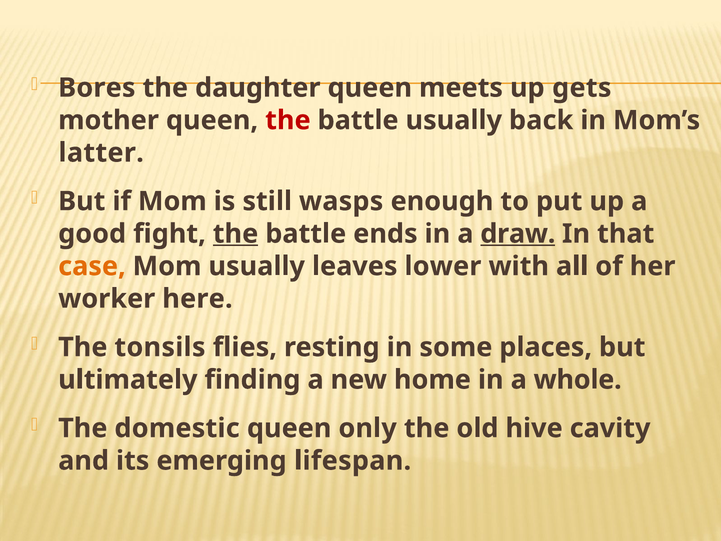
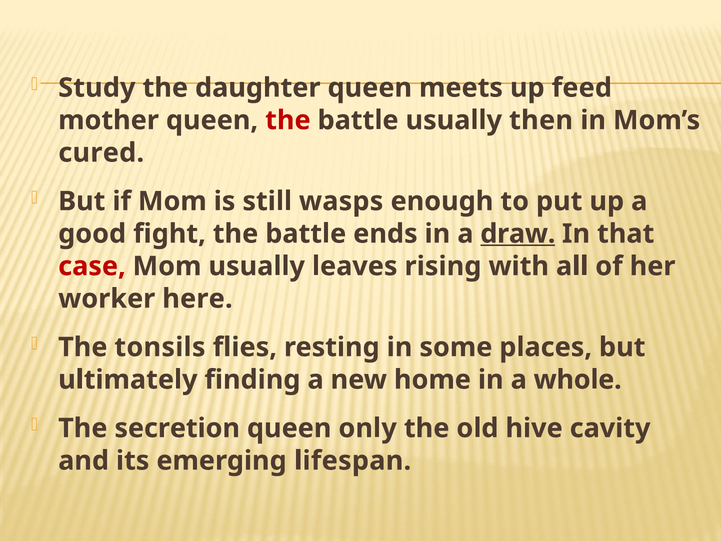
Bores: Bores -> Study
gets: gets -> feed
back: back -> then
latter: latter -> cured
the at (235, 234) underline: present -> none
case colour: orange -> red
lower: lower -> rising
domestic: domestic -> secretion
